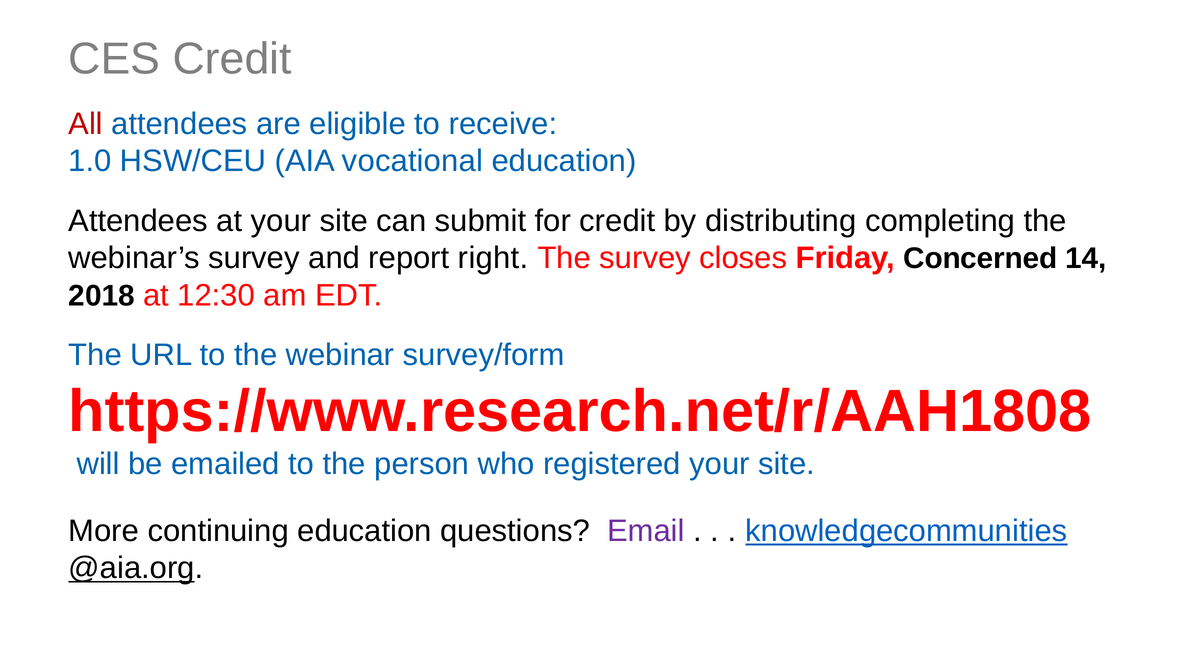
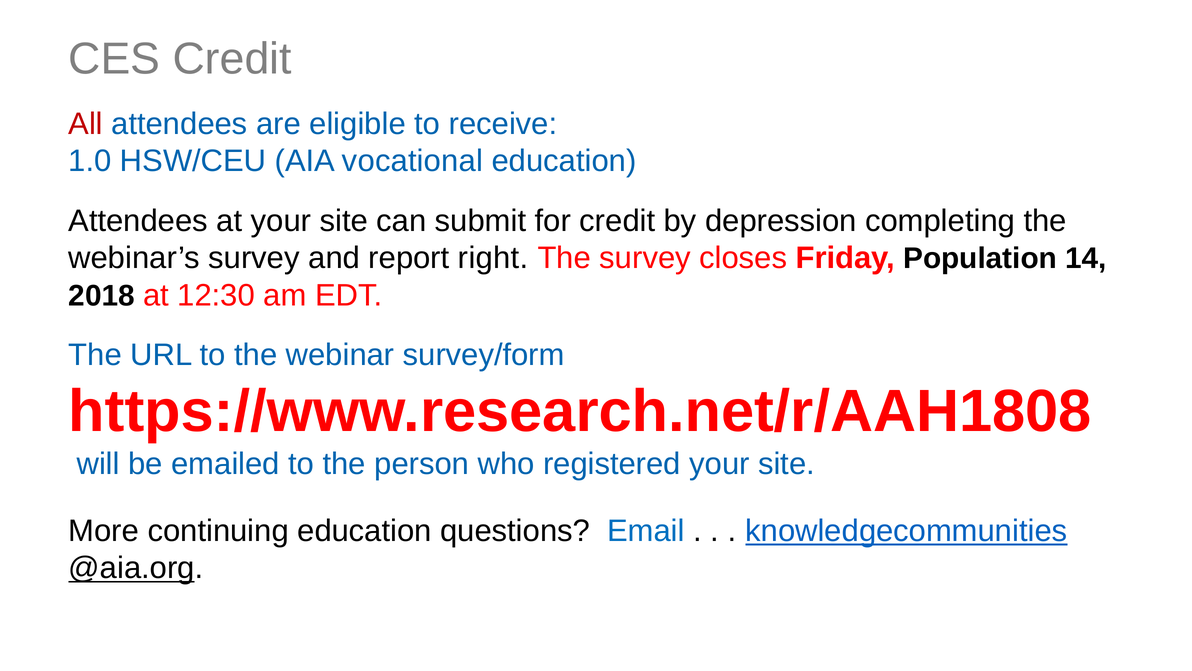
distributing: distributing -> depression
Concerned: Concerned -> Population
Email colour: purple -> blue
